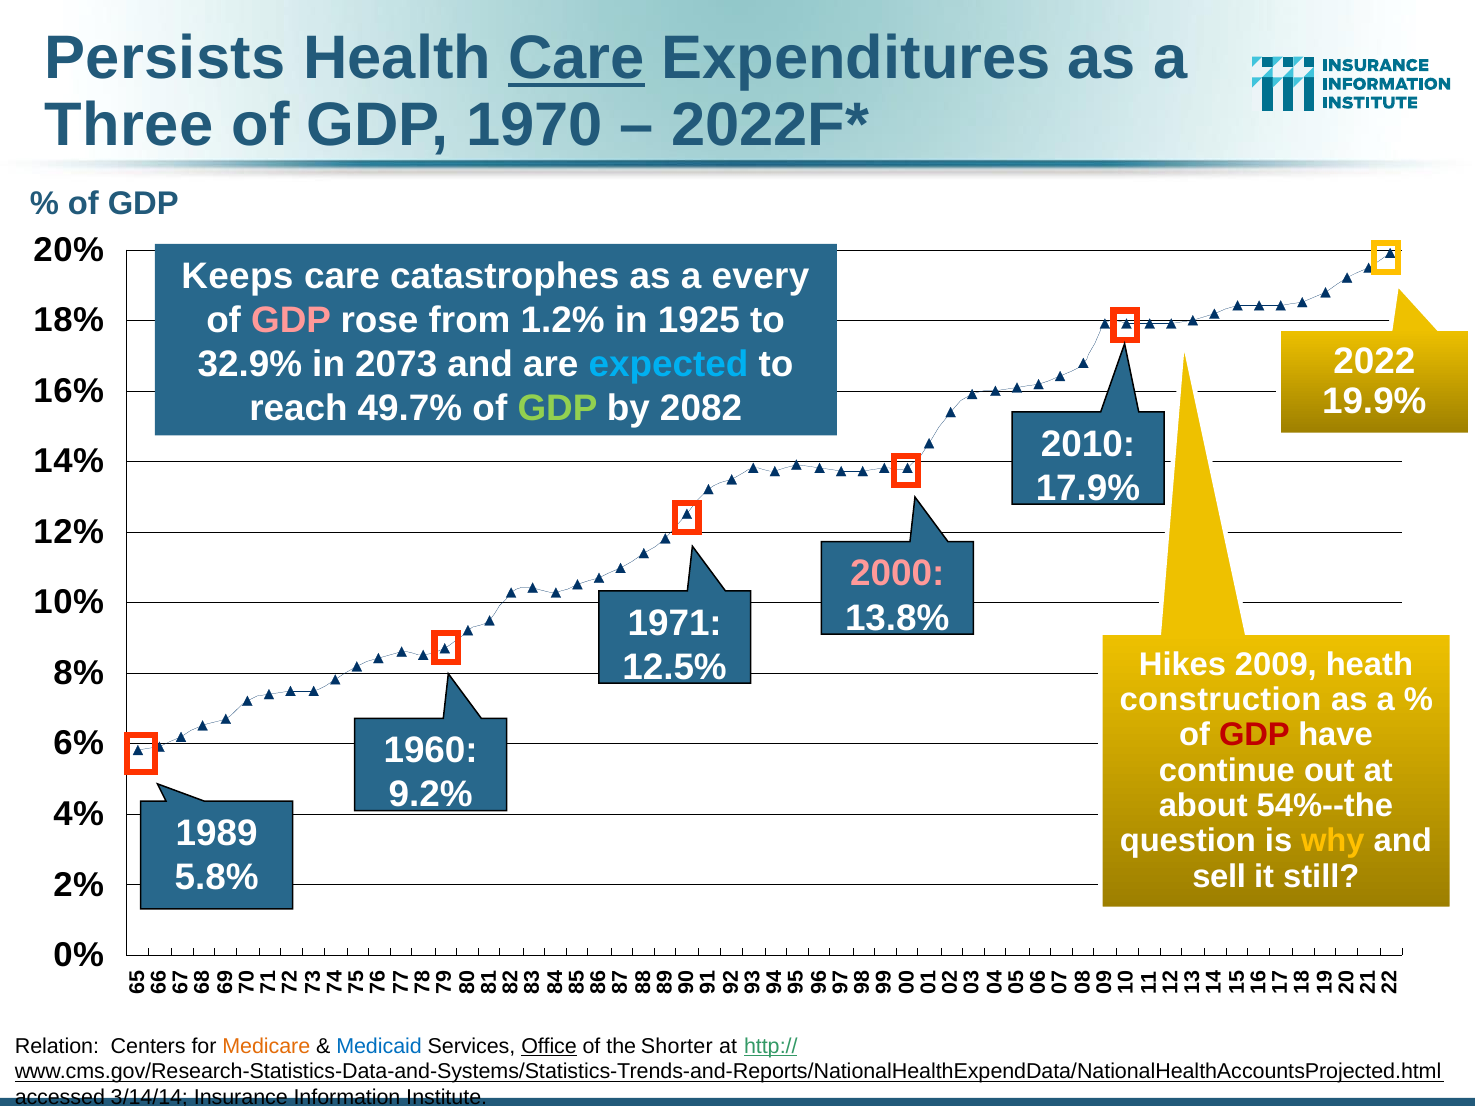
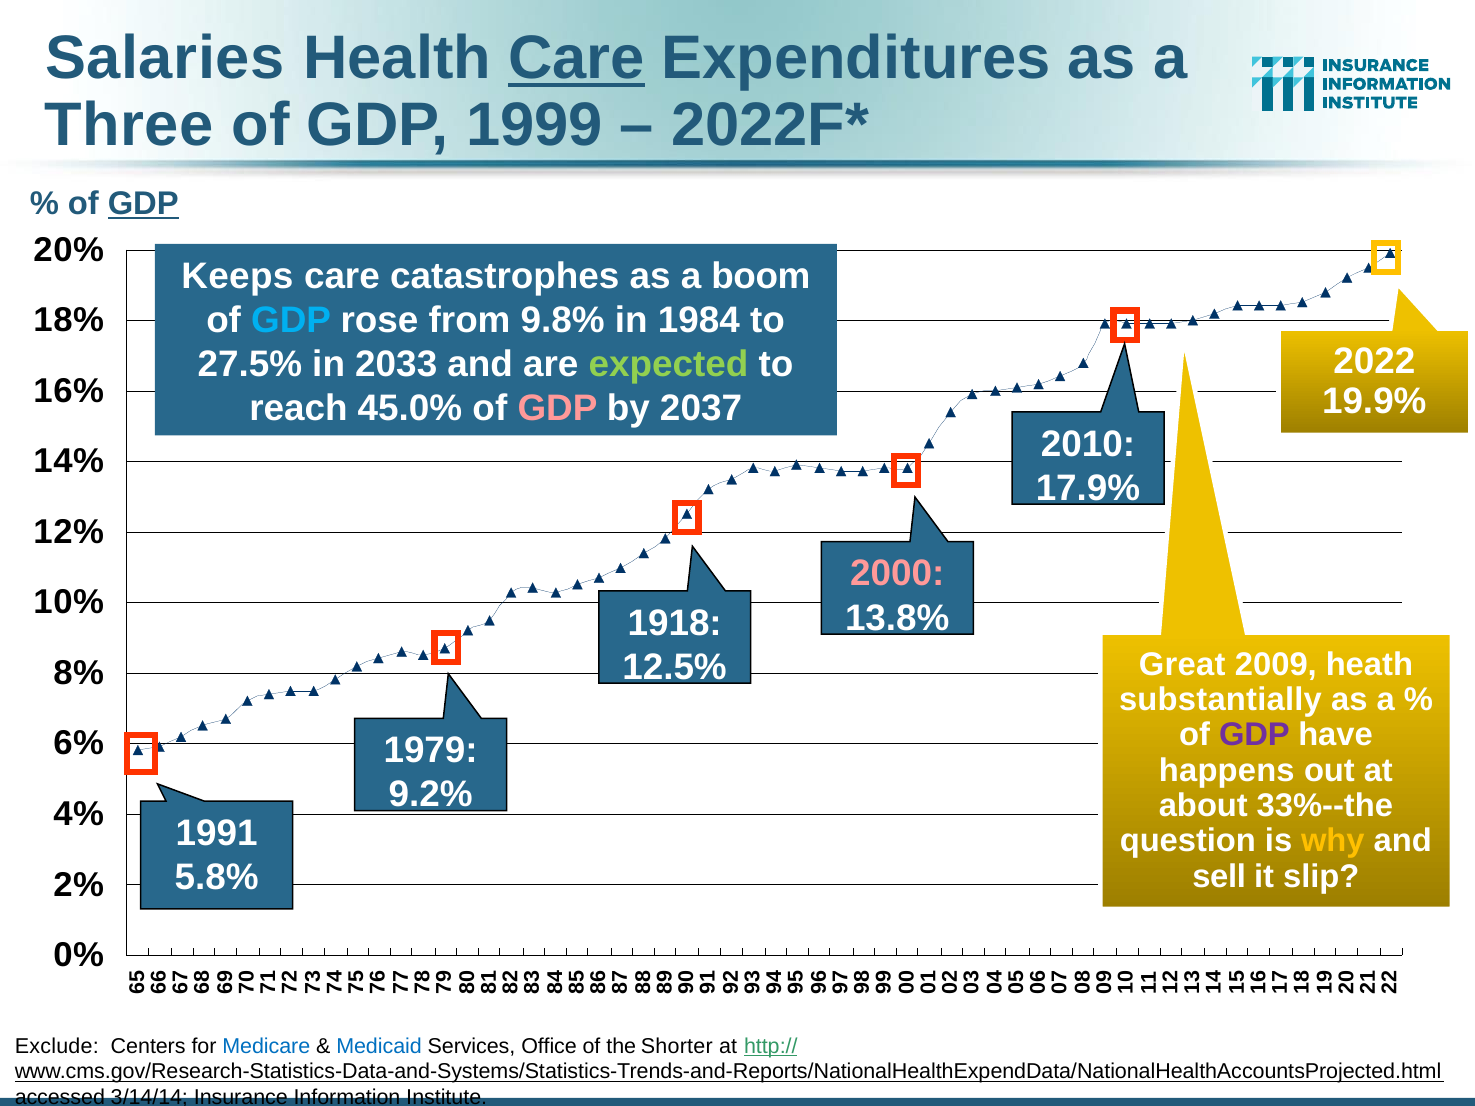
Persists: Persists -> Salaries
1970: 1970 -> 1999
GDP at (143, 204) underline: none -> present
every: every -> boom
GDP at (291, 320) colour: pink -> light blue
1.2%: 1.2% -> 9.8%
1925: 1925 -> 1984
32.9%: 32.9% -> 27.5%
2073: 2073 -> 2033
expected colour: light blue -> light green
49.7%: 49.7% -> 45.0%
GDP at (557, 409) colour: light green -> pink
2082: 2082 -> 2037
1971: 1971 -> 1918
Hikes: Hikes -> Great
construction: construction -> substantially
GDP at (1254, 735) colour: red -> purple
1960: 1960 -> 1979
continue: continue -> happens
54%--the: 54%--the -> 33%--the
1989: 1989 -> 1991
still: still -> slip
Relation: Relation -> Exclude
Medicare colour: orange -> blue
Office underline: present -> none
